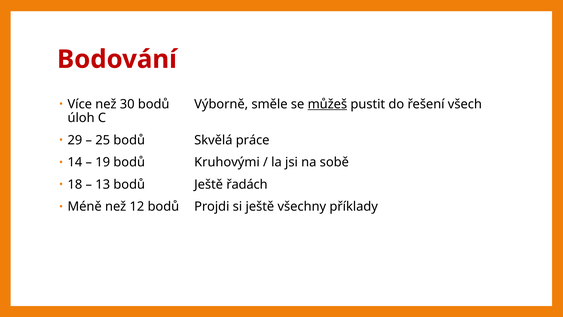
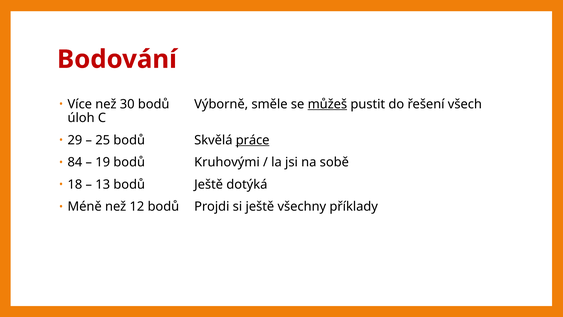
práce underline: none -> present
14: 14 -> 84
řadách: řadách -> dotýká
